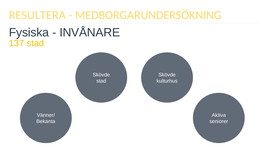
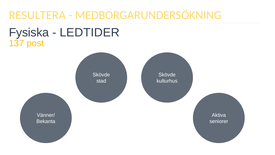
INVÅNARE: INVÅNARE -> LEDTIDER
137 stad: stad -> post
